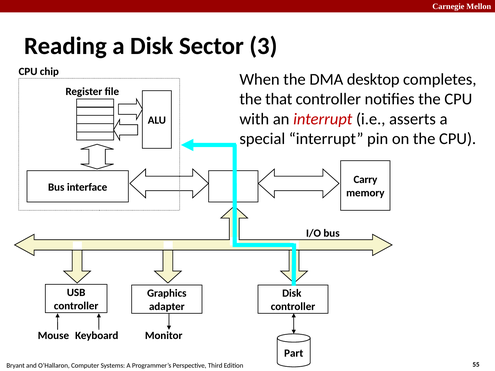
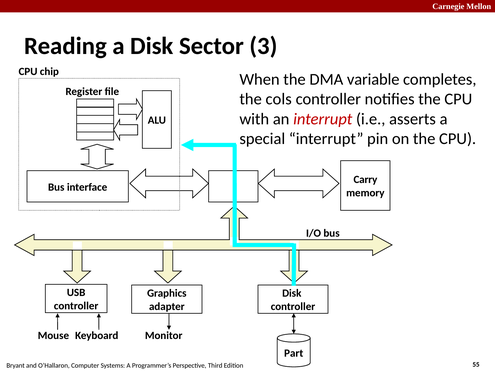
desktop: desktop -> variable
that: that -> cols
